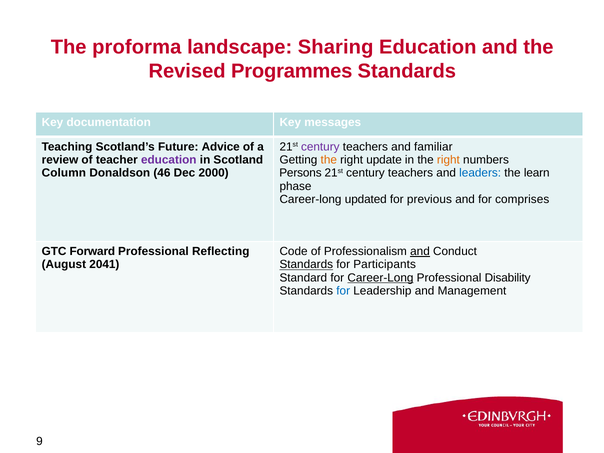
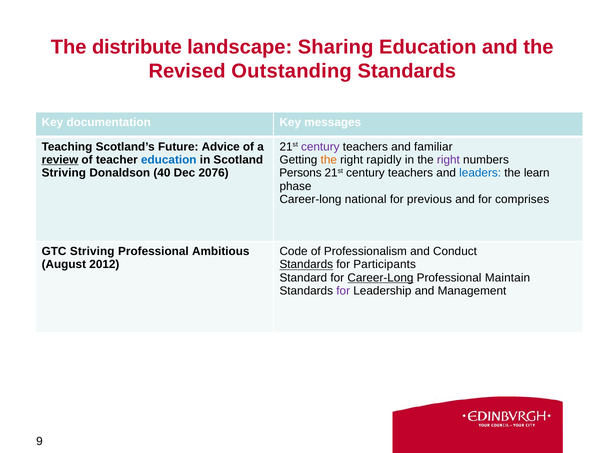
proforma: proforma -> distribute
Programmes: Programmes -> Outstanding
review underline: none -> present
education at (169, 160) colour: purple -> blue
update: update -> rapidly
right at (448, 160) colour: orange -> purple
Column at (64, 173): Column -> Striving
46: 46 -> 40
2000: 2000 -> 2076
updated: updated -> national
GTC Forward: Forward -> Striving
Reflecting: Reflecting -> Ambitious
and at (420, 251) underline: present -> none
2041: 2041 -> 2012
Disability: Disability -> Maintain
for at (343, 291) colour: blue -> purple
